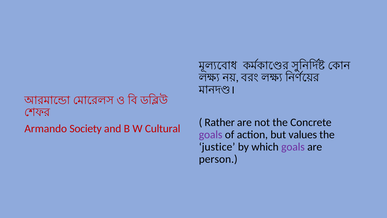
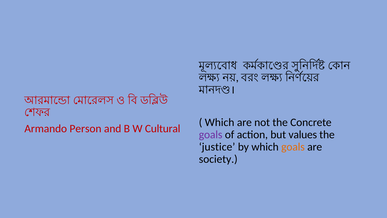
Rather at (220, 122): Rather -> Which
Society: Society -> Person
goals at (293, 147) colour: purple -> orange
person: person -> society
